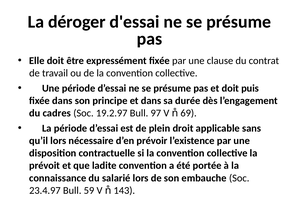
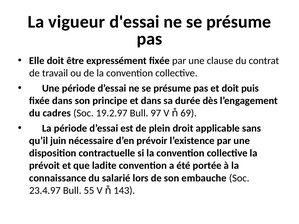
déroger: déroger -> vigueur
qu’il lors: lors -> juin
59: 59 -> 55
